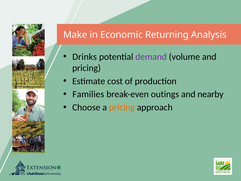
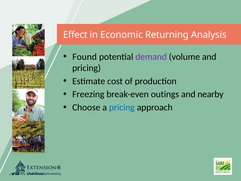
Make: Make -> Effect
Drinks: Drinks -> Found
Families: Families -> Freezing
pricing at (122, 107) colour: orange -> blue
